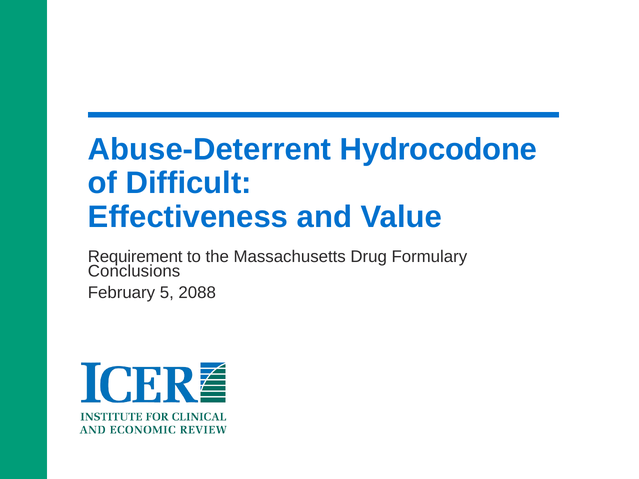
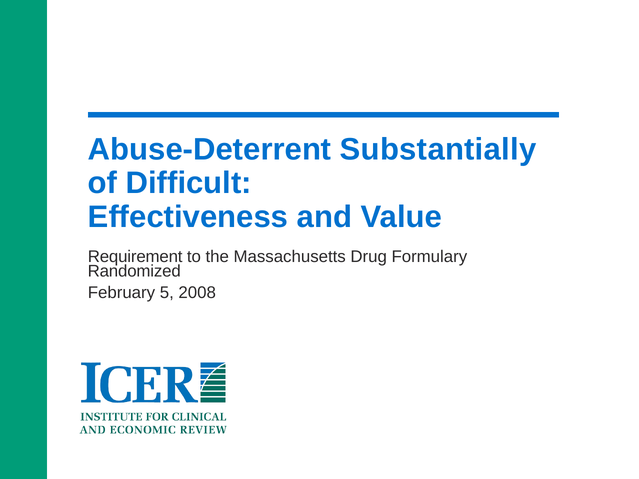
Hydrocodone: Hydrocodone -> Substantially
Conclusions: Conclusions -> Randomized
2088: 2088 -> 2008
